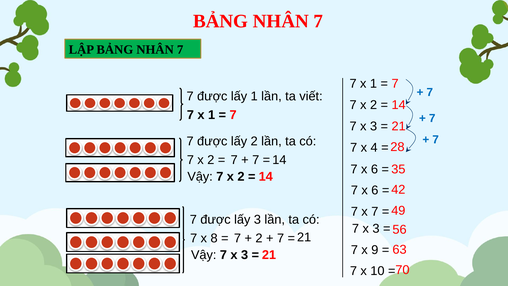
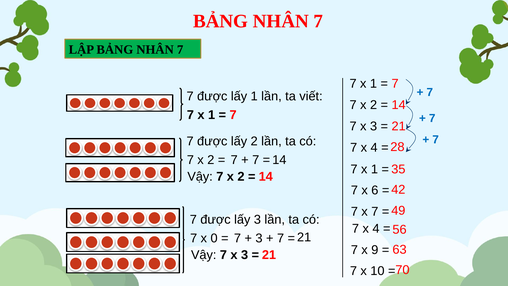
6 at (374, 169): 6 -> 1
3 at (376, 229): 3 -> 4
8: 8 -> 0
2 at (259, 238): 2 -> 3
